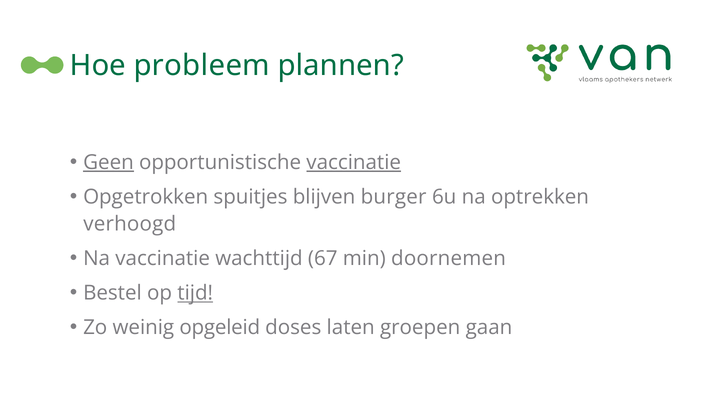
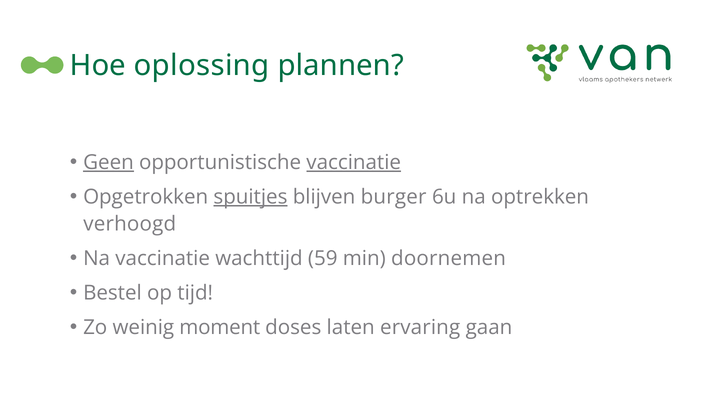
probleem: probleem -> oplossing
spuitjes underline: none -> present
67: 67 -> 59
tijd underline: present -> none
opgeleid: opgeleid -> moment
groepen: groepen -> ervaring
